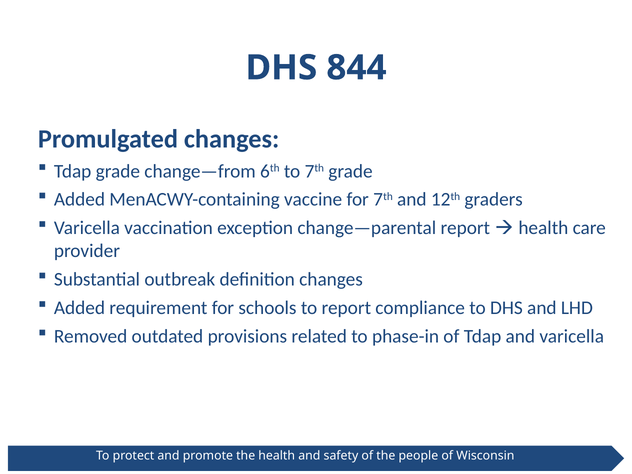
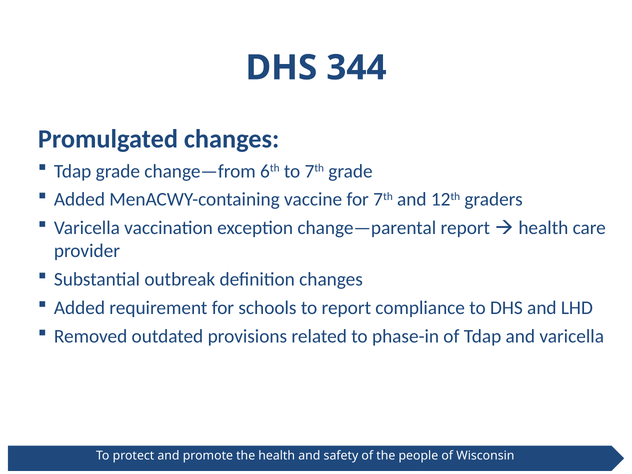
844: 844 -> 344
